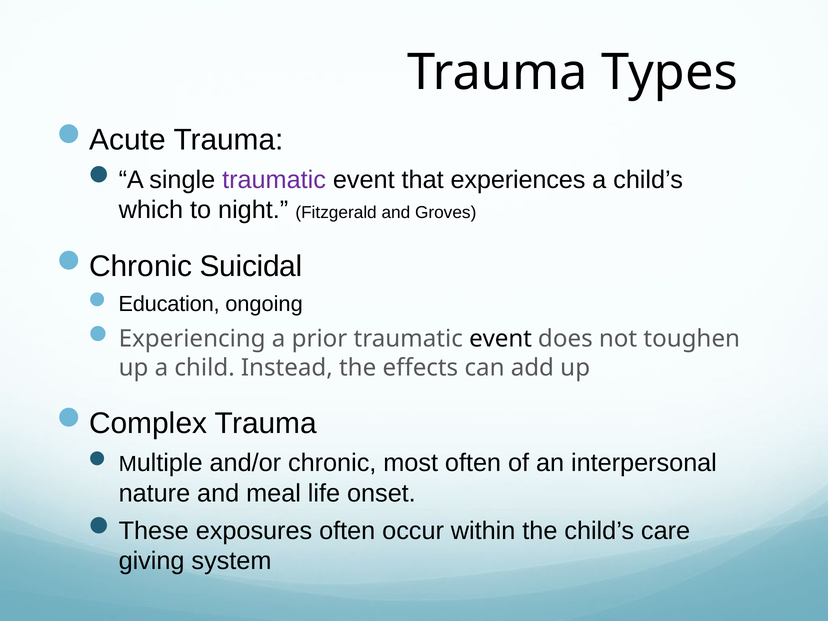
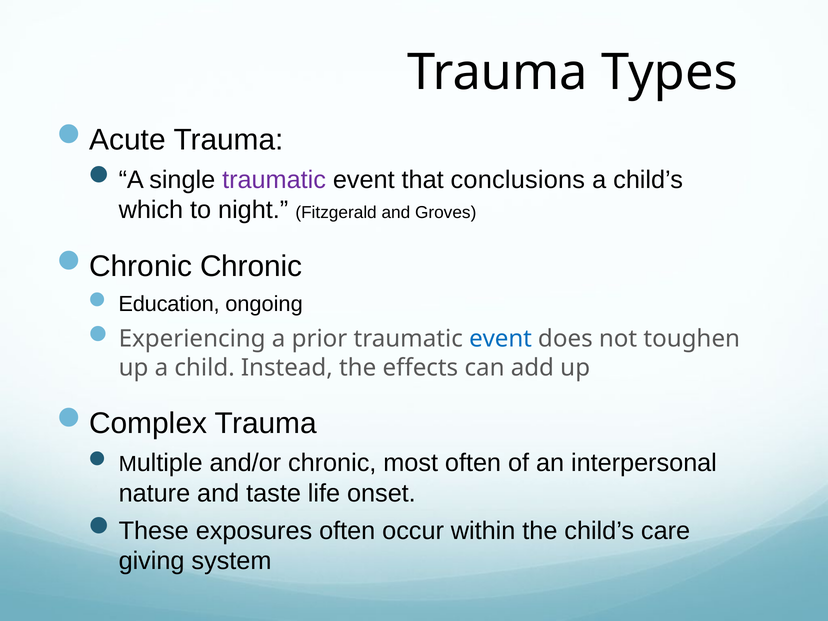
experiences: experiences -> conclusions
Chronic Suicidal: Suicidal -> Chronic
event at (501, 339) colour: black -> blue
meal: meal -> taste
